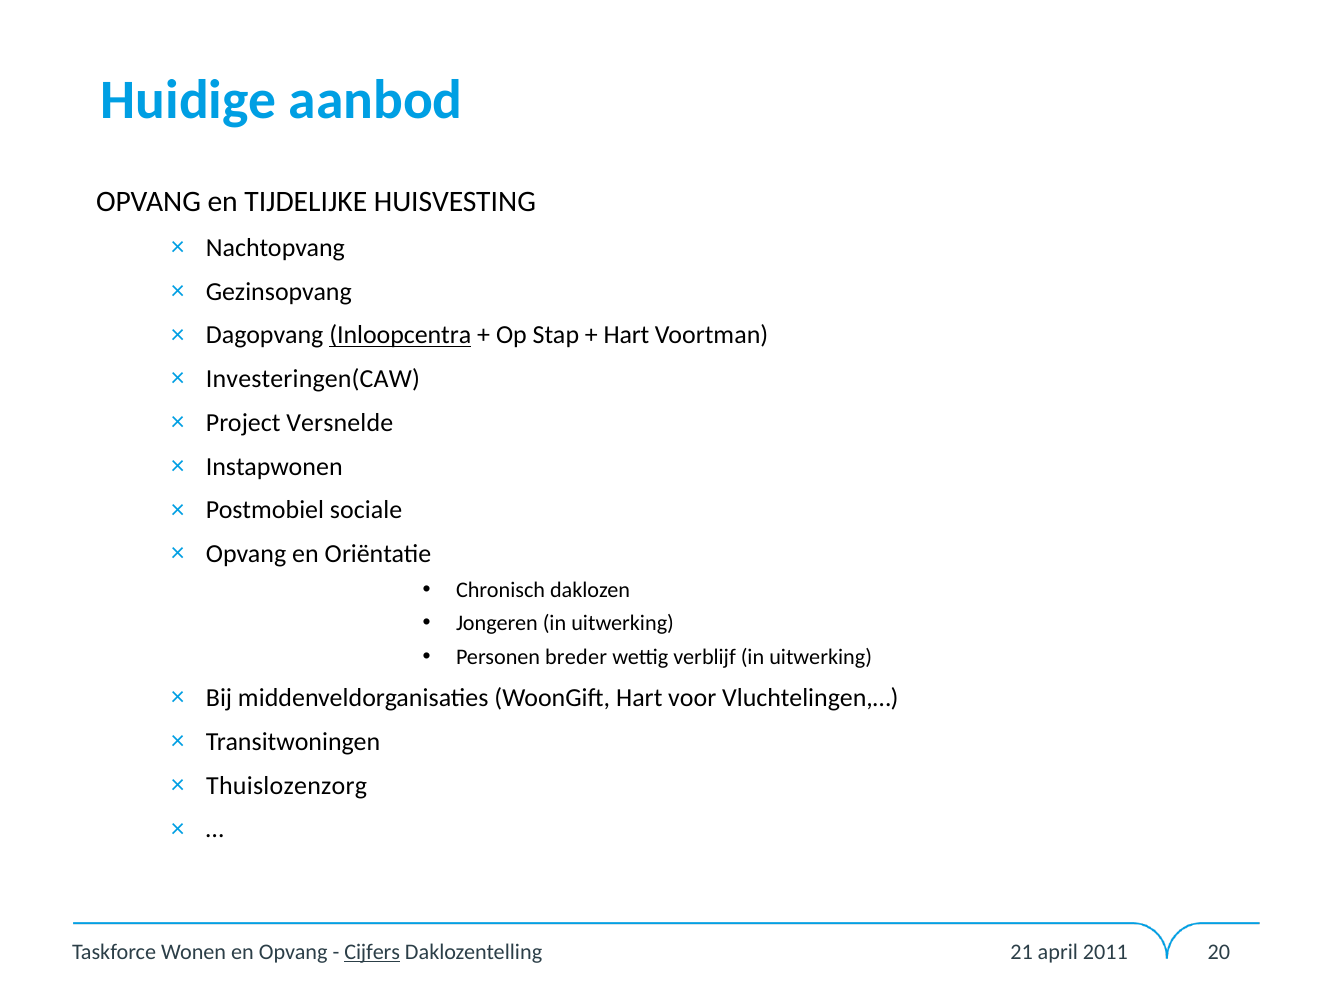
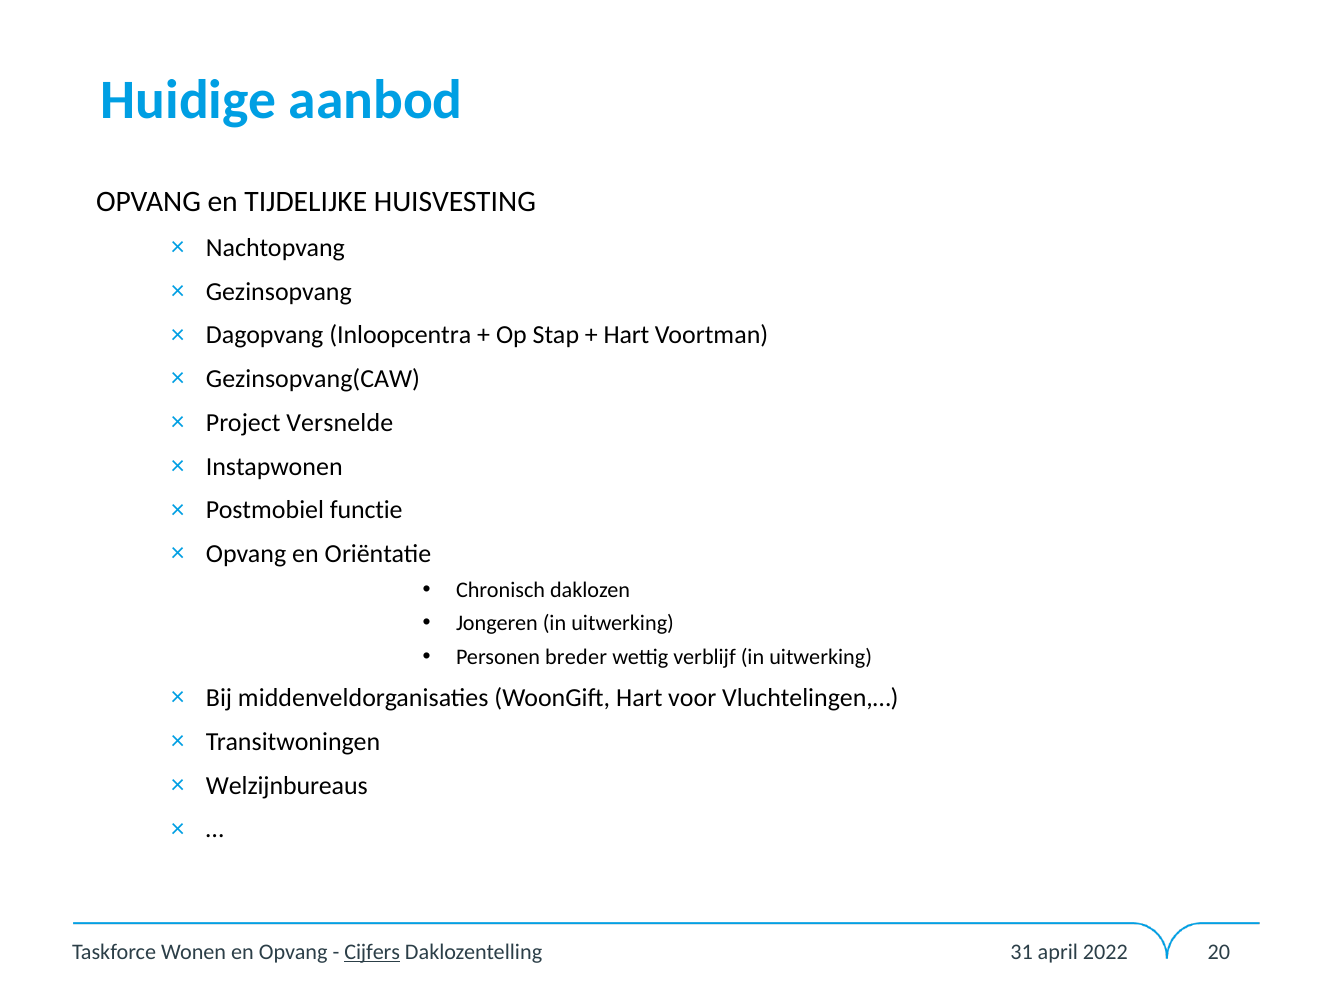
Inloopcentra underline: present -> none
Investeringen(CAW: Investeringen(CAW -> Gezinsopvang(CAW
sociale: sociale -> functie
Thuislozenzorg: Thuislozenzorg -> Welzijnbureaus
21: 21 -> 31
2011: 2011 -> 2022
